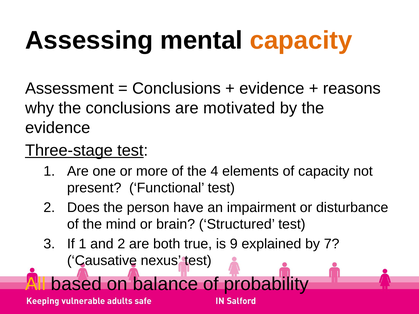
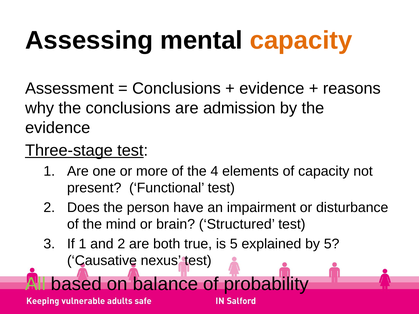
motivated: motivated -> admission
is 9: 9 -> 5
by 7: 7 -> 5
All colour: yellow -> light green
